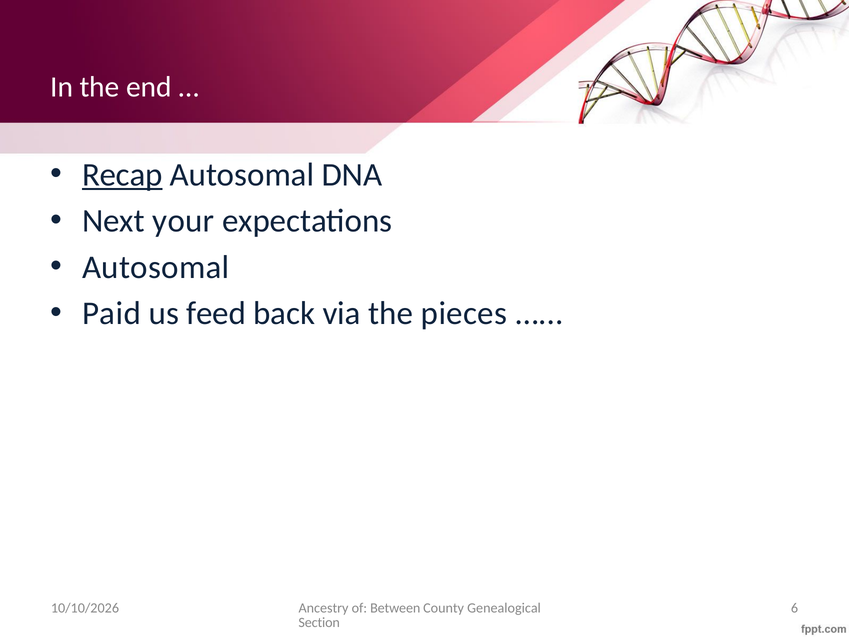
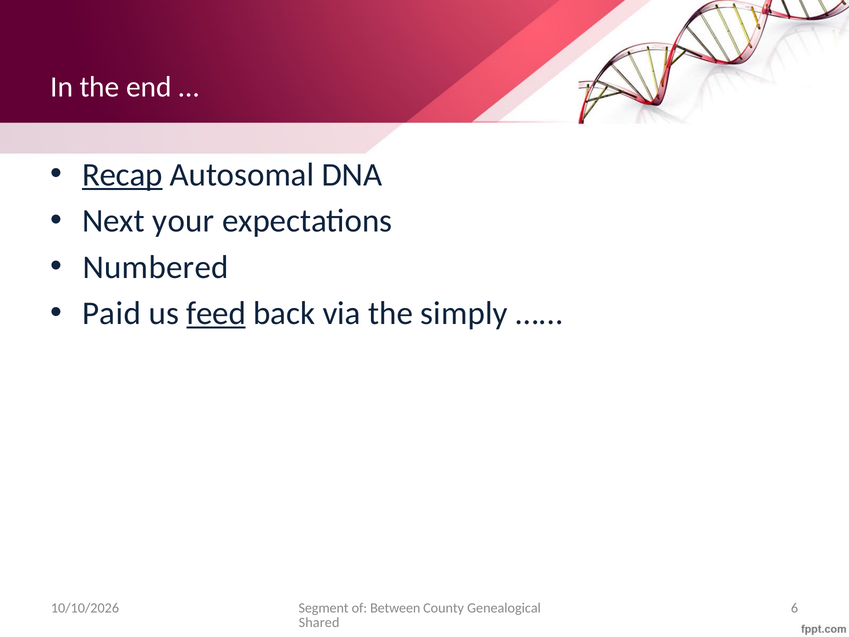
Autosomal at (156, 267): Autosomal -> Numbered
feed underline: none -> present
pieces: pieces -> simply
Ancestry: Ancestry -> Segment
Section: Section -> Shared
